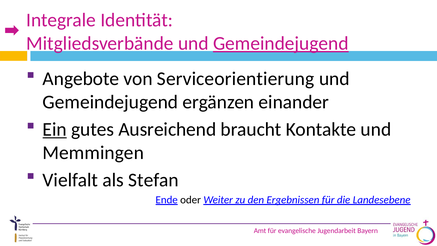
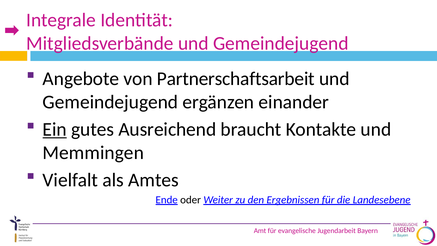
Gemeindejugend at (281, 43) underline: present -> none
Serviceorientierung: Serviceorientierung -> Partnerschaftsarbeit
Stefan: Stefan -> Amtes
